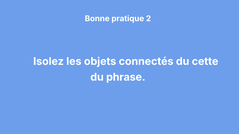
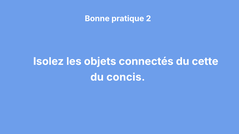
phrase: phrase -> concis
